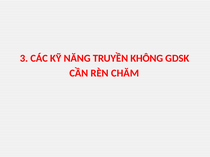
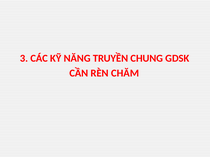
KHÔNG: KHÔNG -> CHUNG
